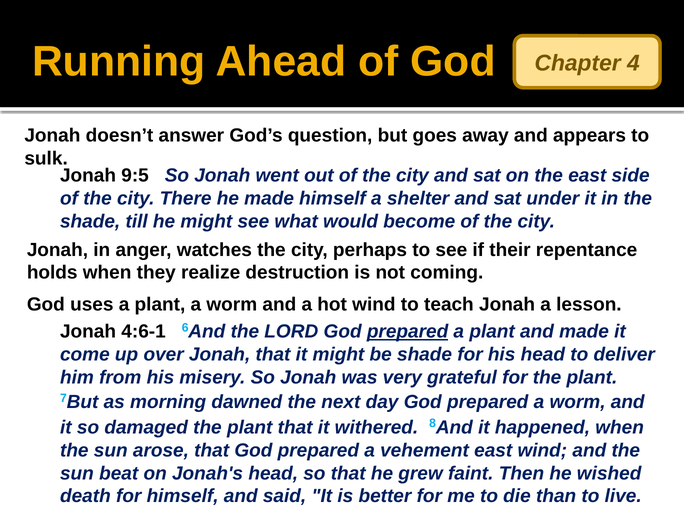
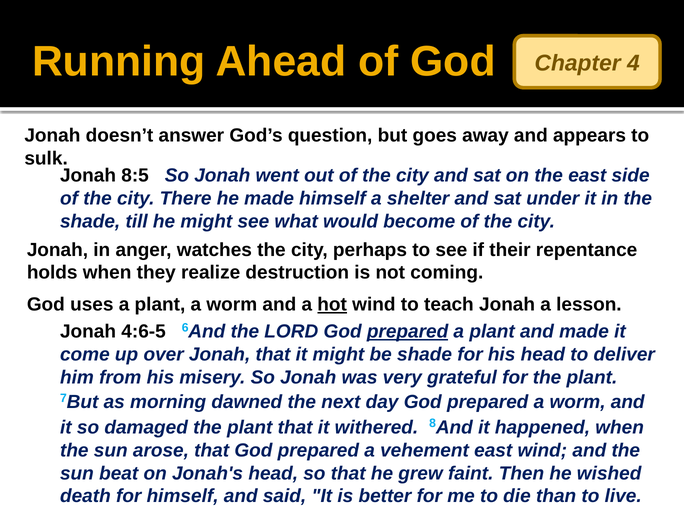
9:5: 9:5 -> 8:5
hot underline: none -> present
4:6-1: 4:6-1 -> 4:6-5
